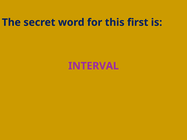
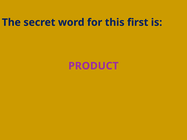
INTERVAL: INTERVAL -> PRODUCT
